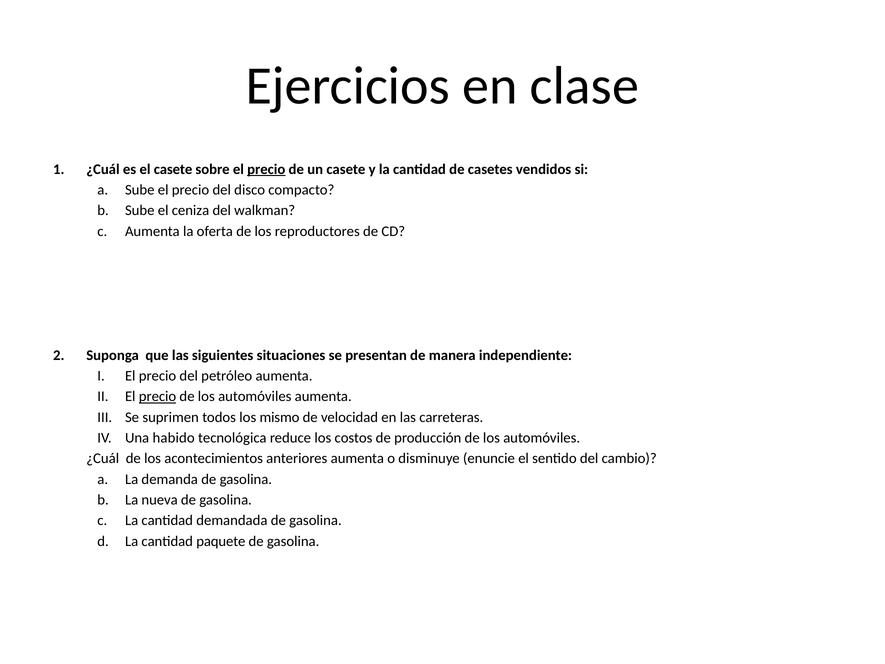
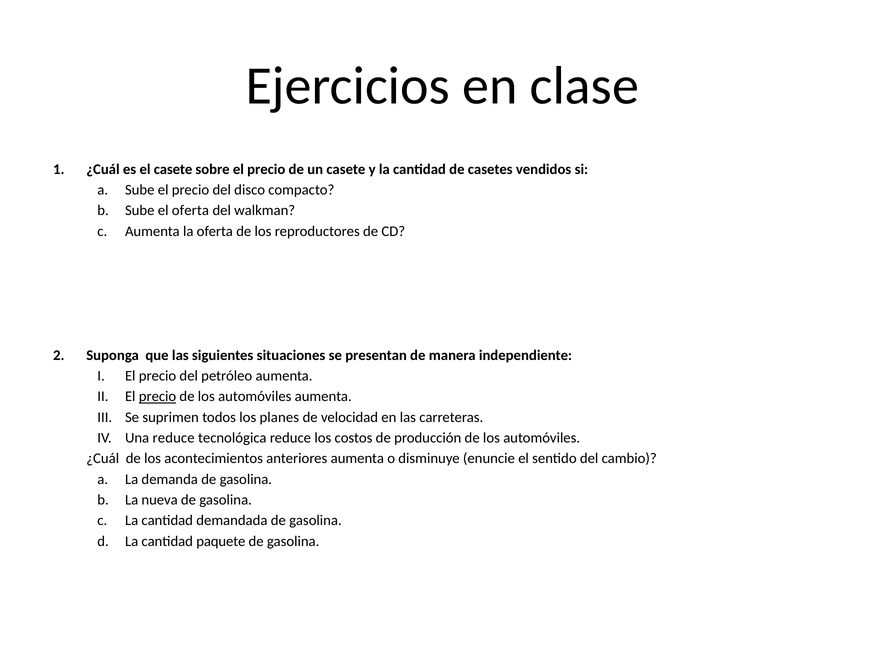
precio at (266, 169) underline: present -> none
el ceniza: ceniza -> oferta
mismo: mismo -> planes
Una habido: habido -> reduce
